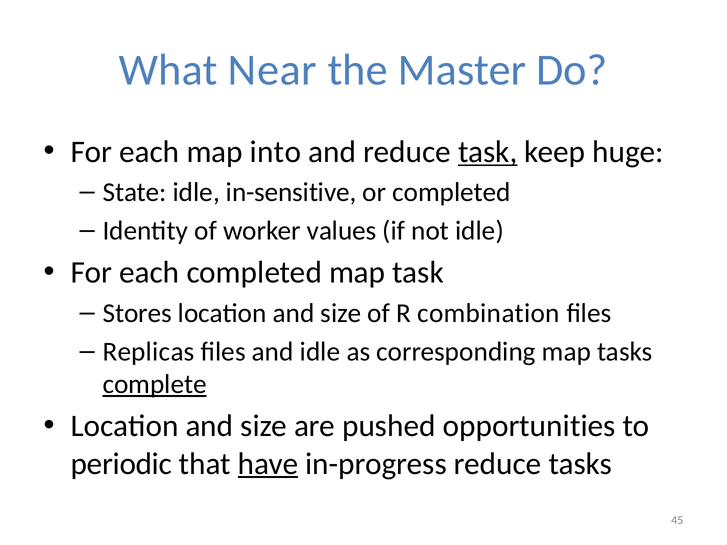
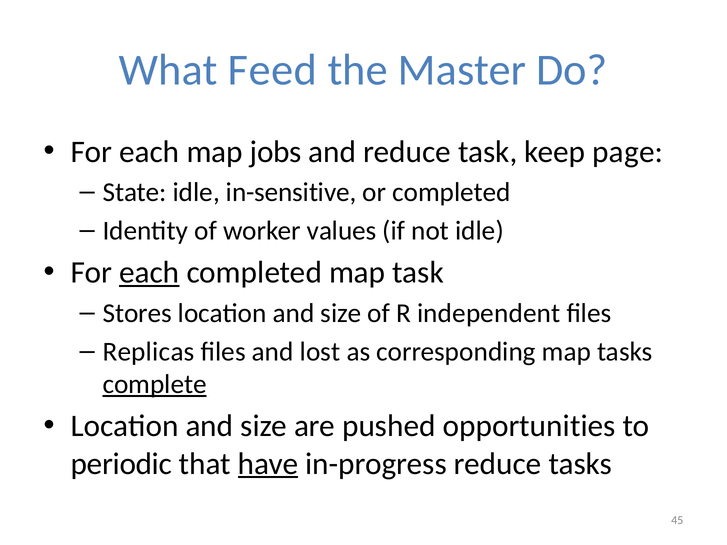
Near: Near -> Feed
into: into -> jobs
task at (488, 152) underline: present -> none
huge: huge -> page
each at (149, 273) underline: none -> present
combination: combination -> independent
and idle: idle -> lost
